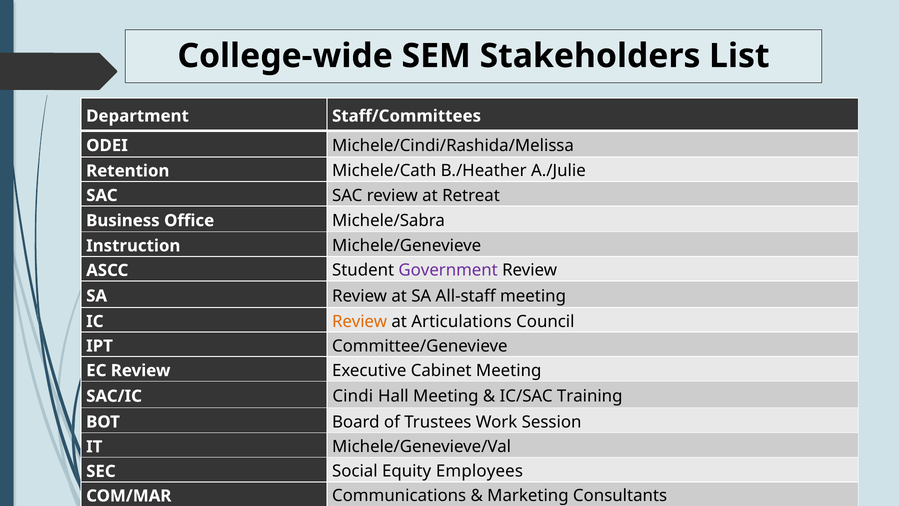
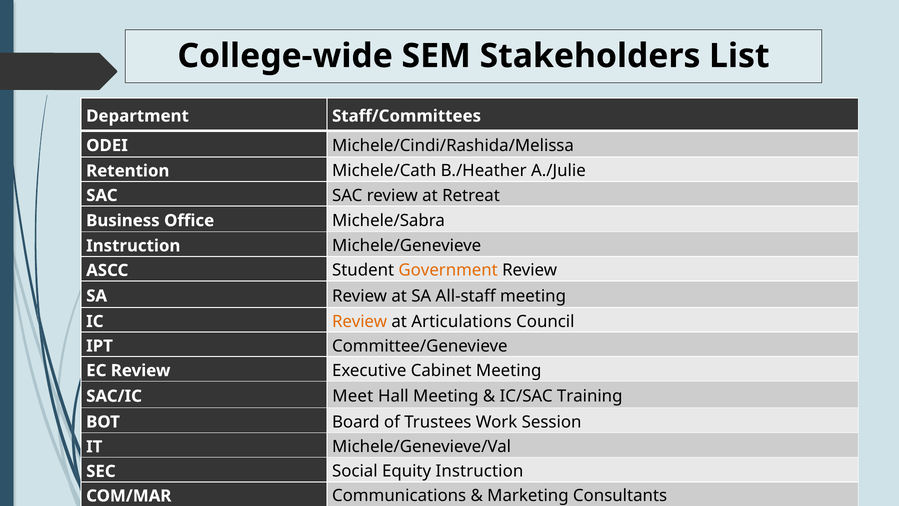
Government colour: purple -> orange
Cindi: Cindi -> Meet
Equity Employees: Employees -> Instruction
